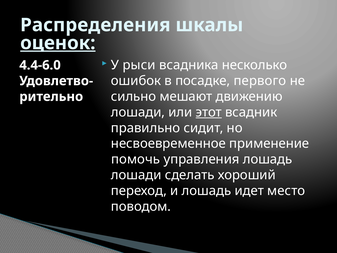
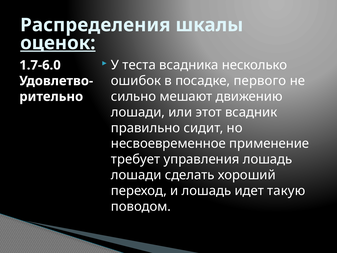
рыси: рыси -> теста
4.4-6.0: 4.4-6.0 -> 1.7-6.0
этот underline: present -> none
помочь: помочь -> требует
место: место -> такую
